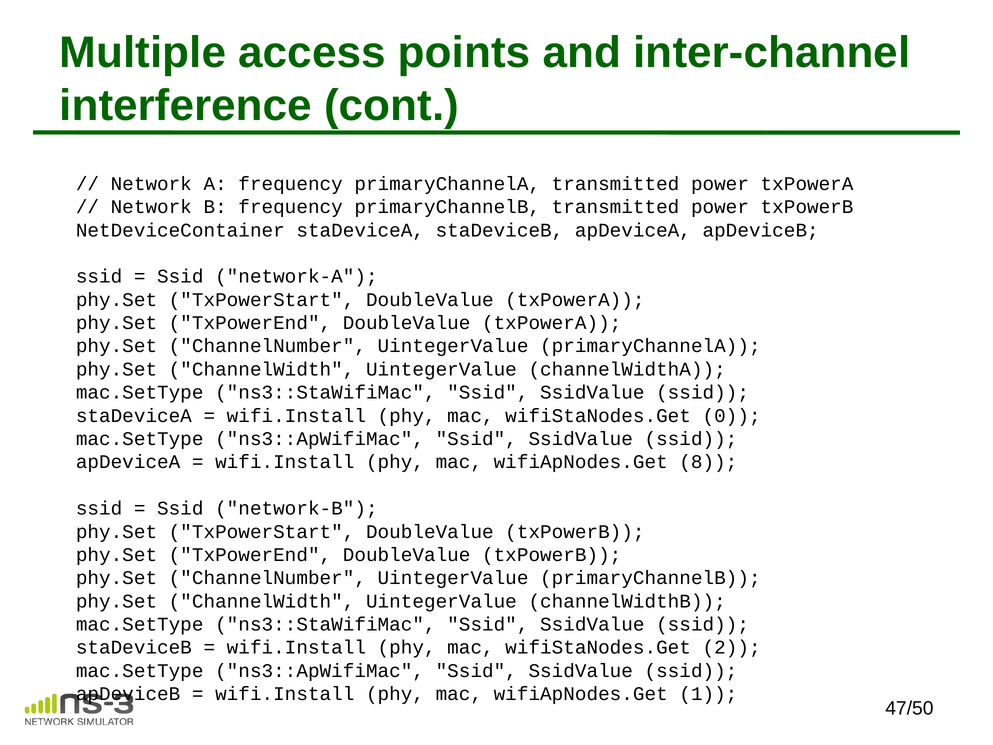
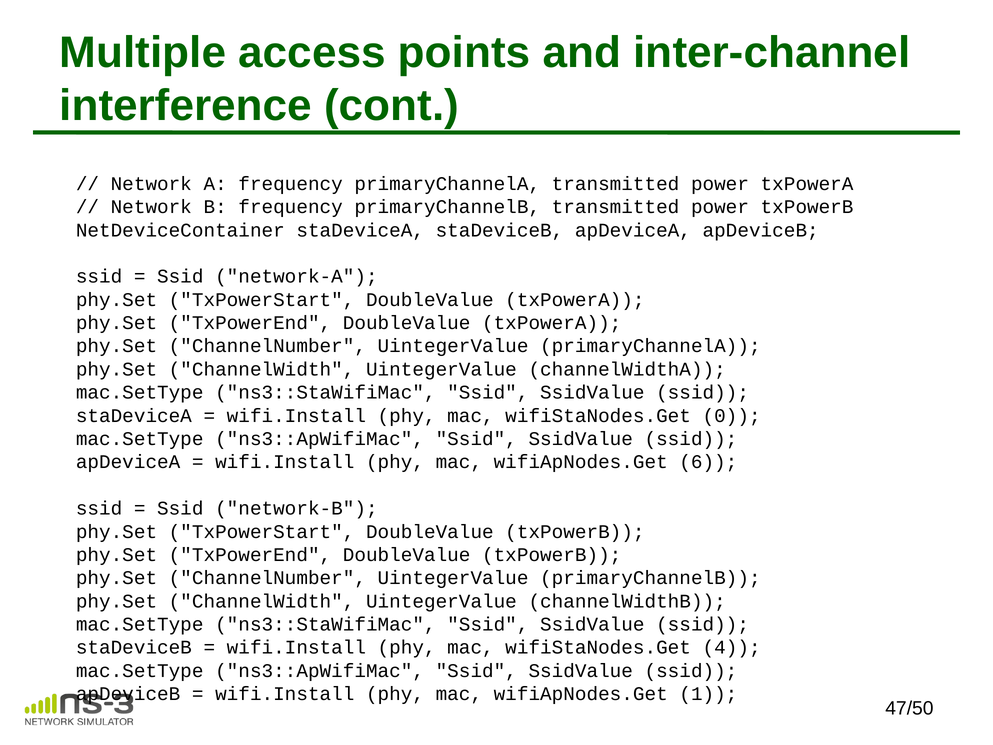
8: 8 -> 6
2: 2 -> 4
